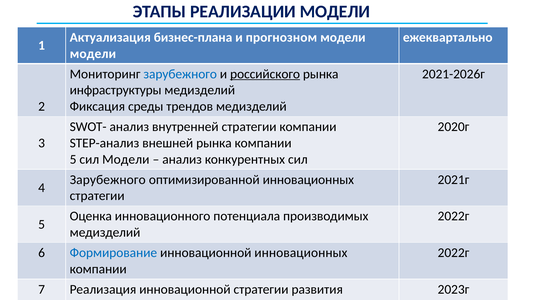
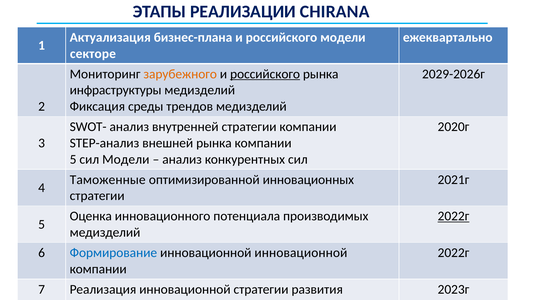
РЕАЛИЗАЦИИ МОДЕЛИ: МОДЕЛИ -> CHIRANA
бизнес-плана и прогнозном: прогнозном -> российского
модели at (93, 54): модели -> секторе
зарубежного at (180, 74) colour: blue -> orange
2021-2026г: 2021-2026г -> 2029-2026г
Зарубежного at (108, 180): Зарубежного -> Таможенные
2022г at (453, 216) underline: none -> present
инновационной инновационных: инновационных -> инновационной
